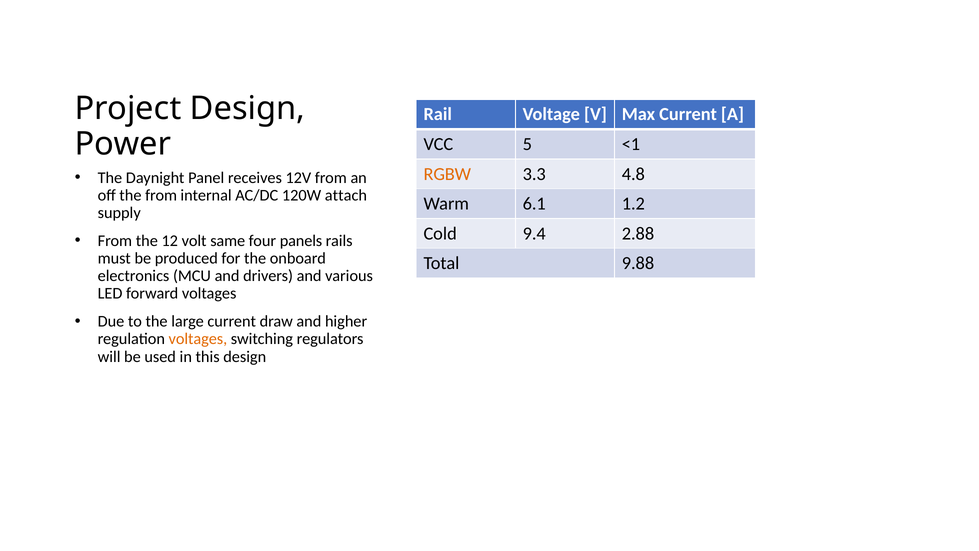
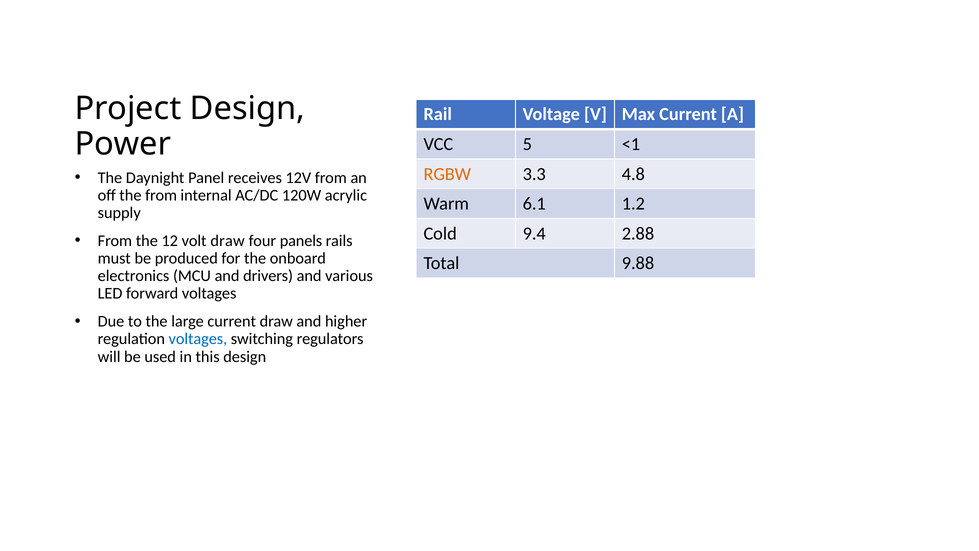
attach: attach -> acrylic
volt same: same -> draw
voltages at (198, 339) colour: orange -> blue
